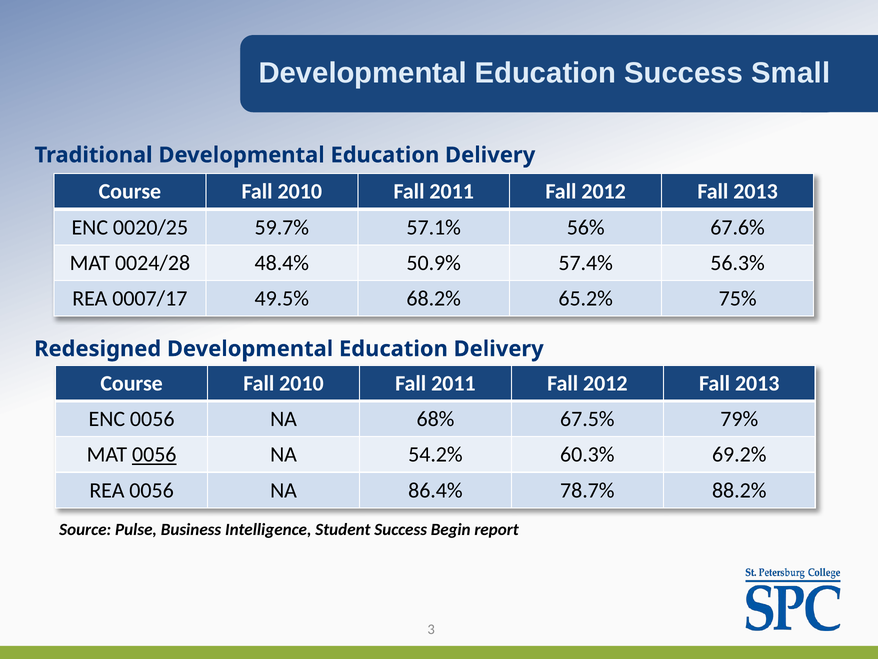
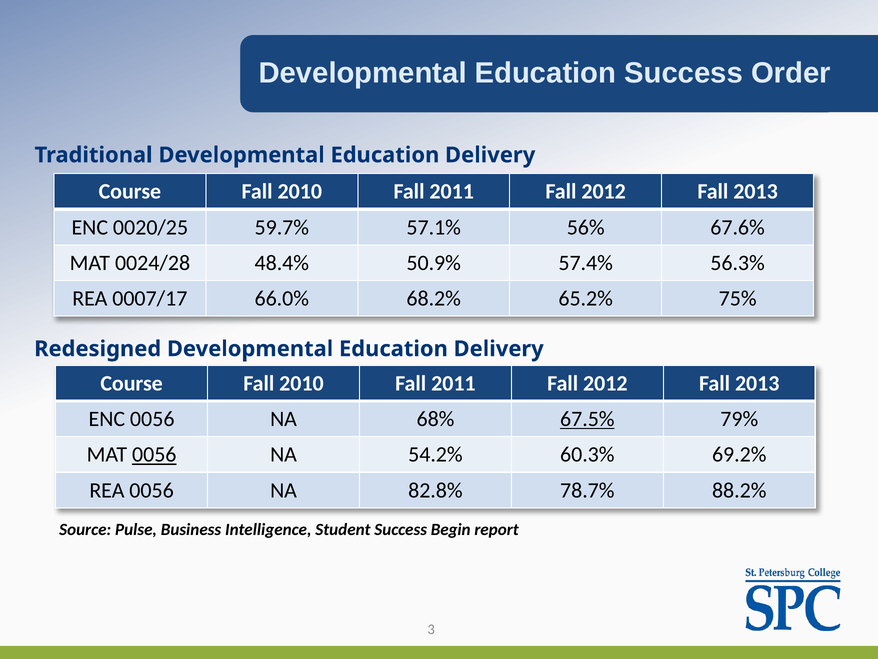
Small: Small -> Order
49.5%: 49.5% -> 66.0%
67.5% underline: none -> present
86.4%: 86.4% -> 82.8%
